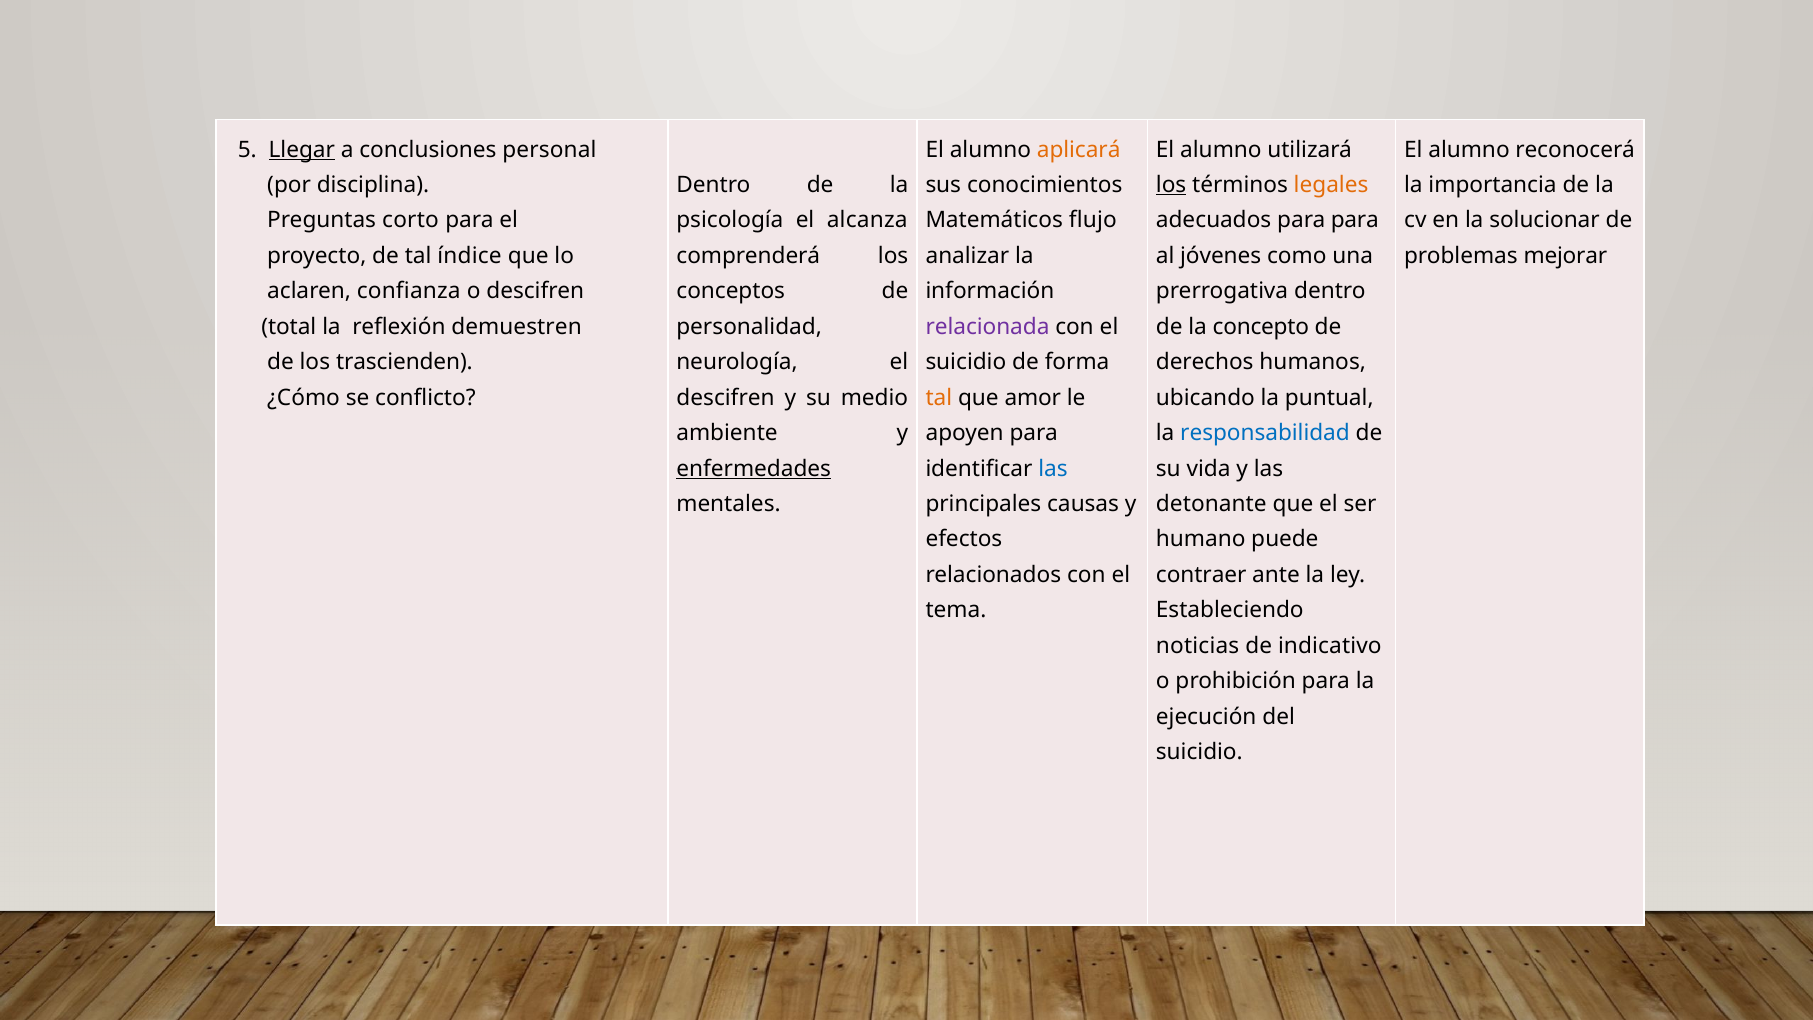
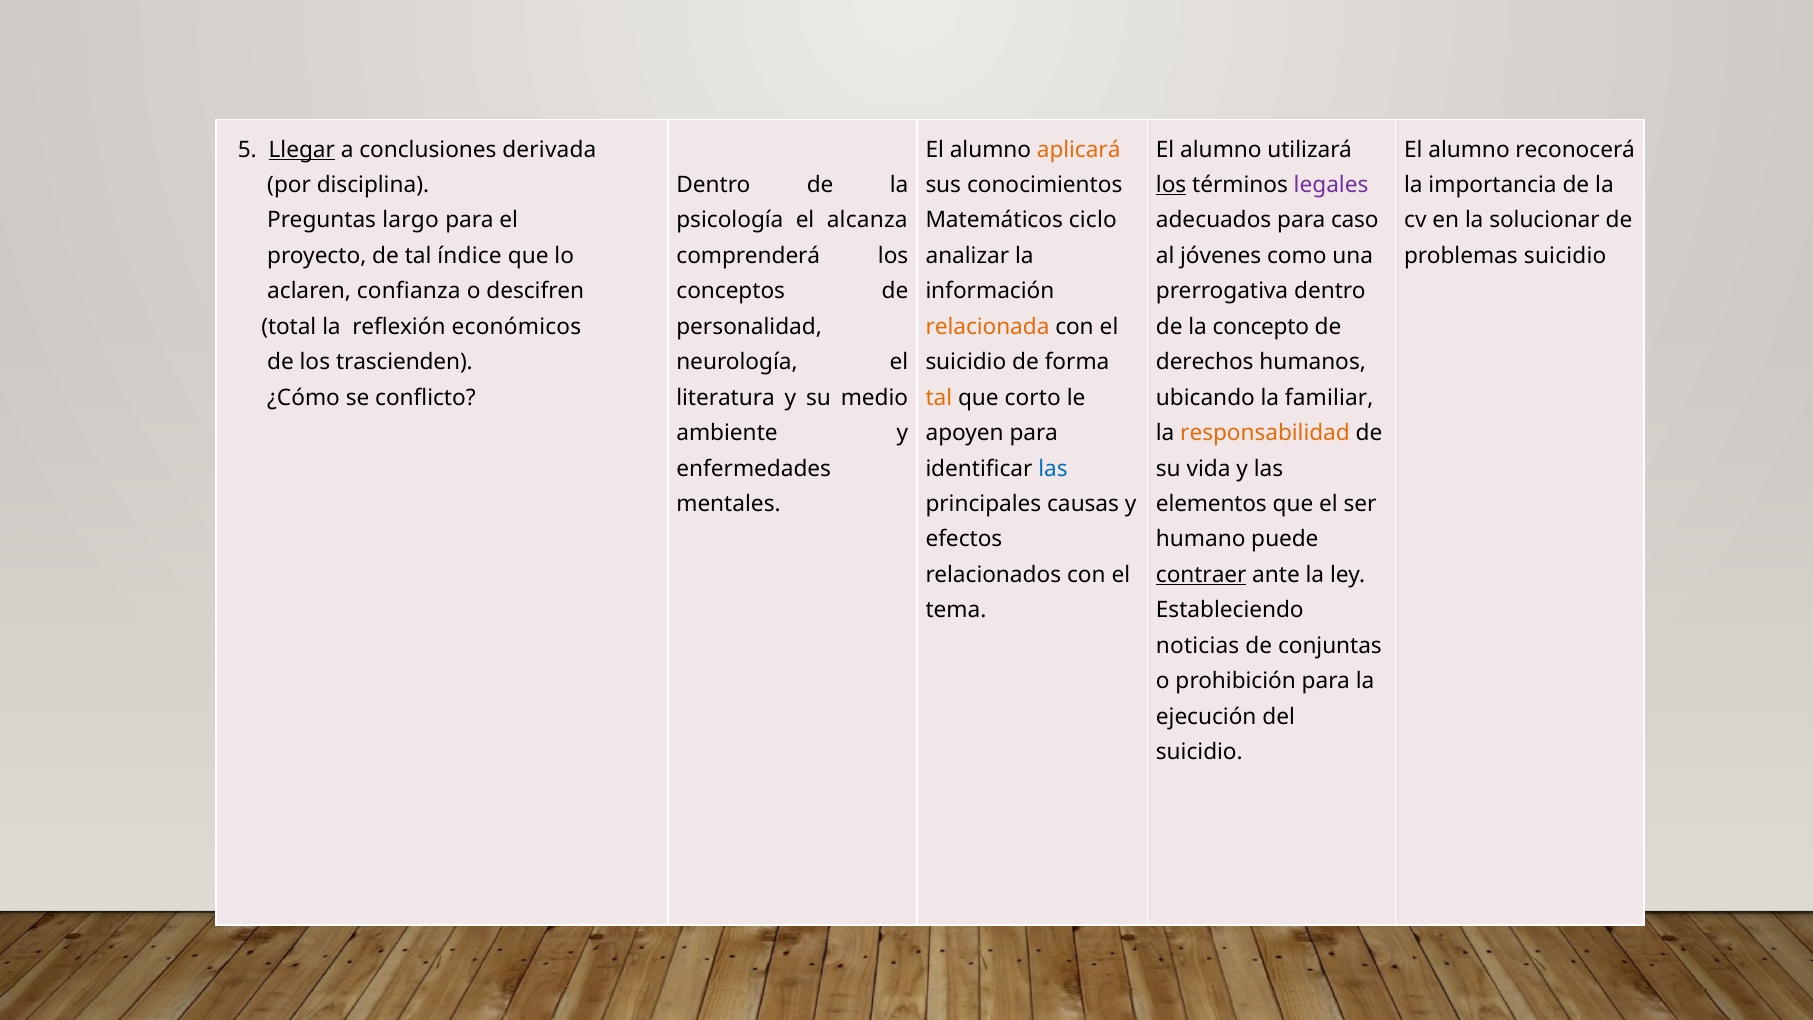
personal: personal -> derivada
legales colour: orange -> purple
corto: corto -> largo
flujo: flujo -> ciclo
para para: para -> caso
problemas mejorar: mejorar -> suicidio
demuestren: demuestren -> económicos
relacionada colour: purple -> orange
descifren at (726, 398): descifren -> literatura
amor: amor -> corto
puntual: puntual -> familiar
responsabilidad colour: blue -> orange
enfermedades underline: present -> none
detonante: detonante -> elementos
contraer underline: none -> present
indicativo: indicativo -> conjuntas
